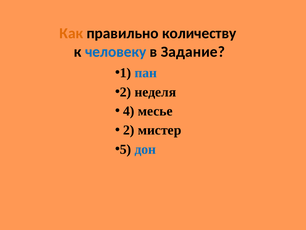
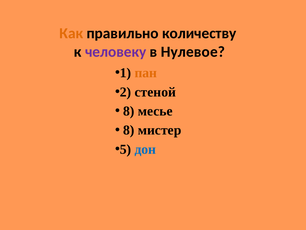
человеку colour: blue -> purple
Задание: Задание -> Нулевое
пан colour: blue -> orange
неделя: неделя -> стеной
4 at (129, 111): 4 -> 8
2 at (129, 130): 2 -> 8
